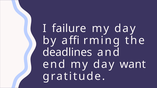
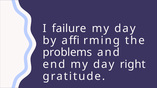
deadlines: deadlines -> problems
want: want -> right
